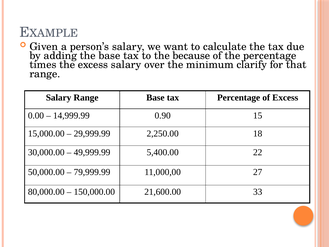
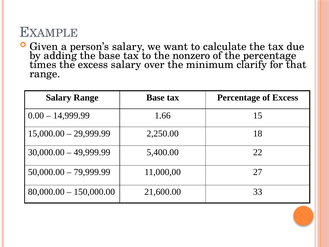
because: because -> nonzero
0.90: 0.90 -> 1.66
